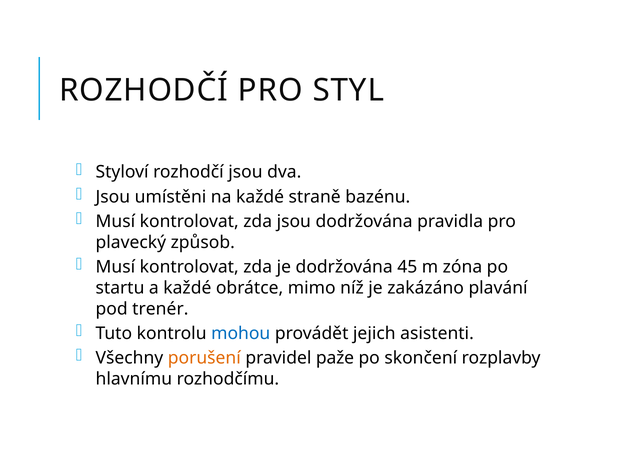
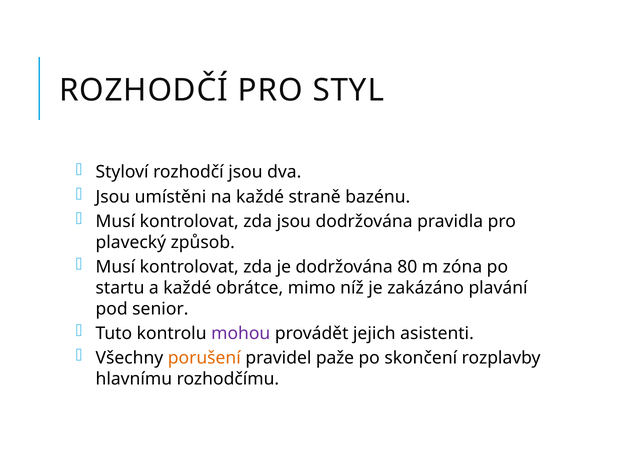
45: 45 -> 80
trenér: trenér -> senior
mohou colour: blue -> purple
